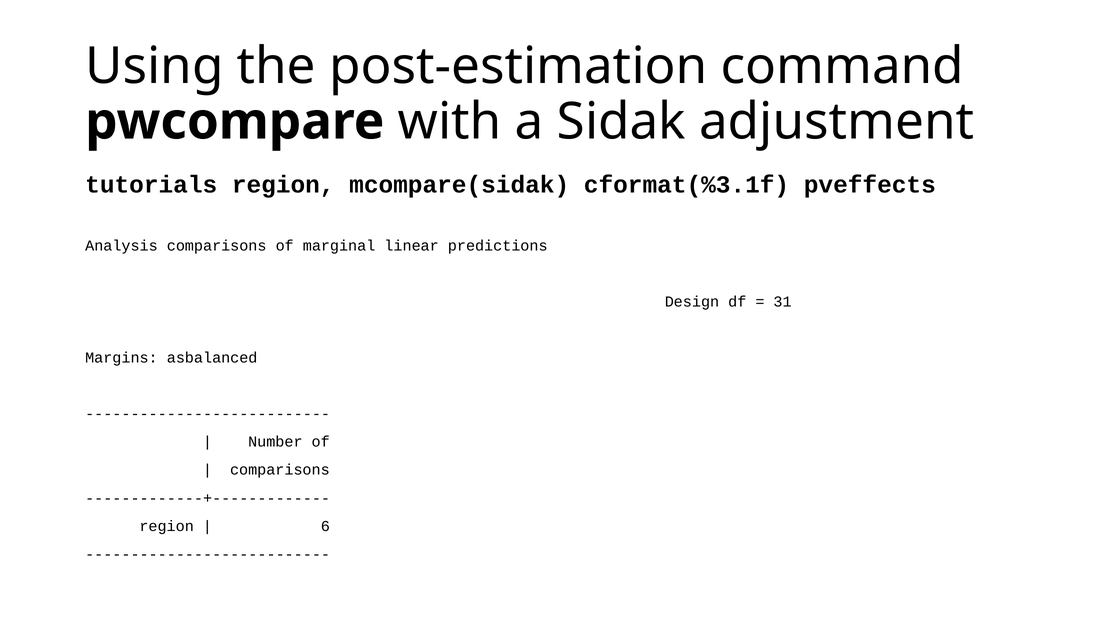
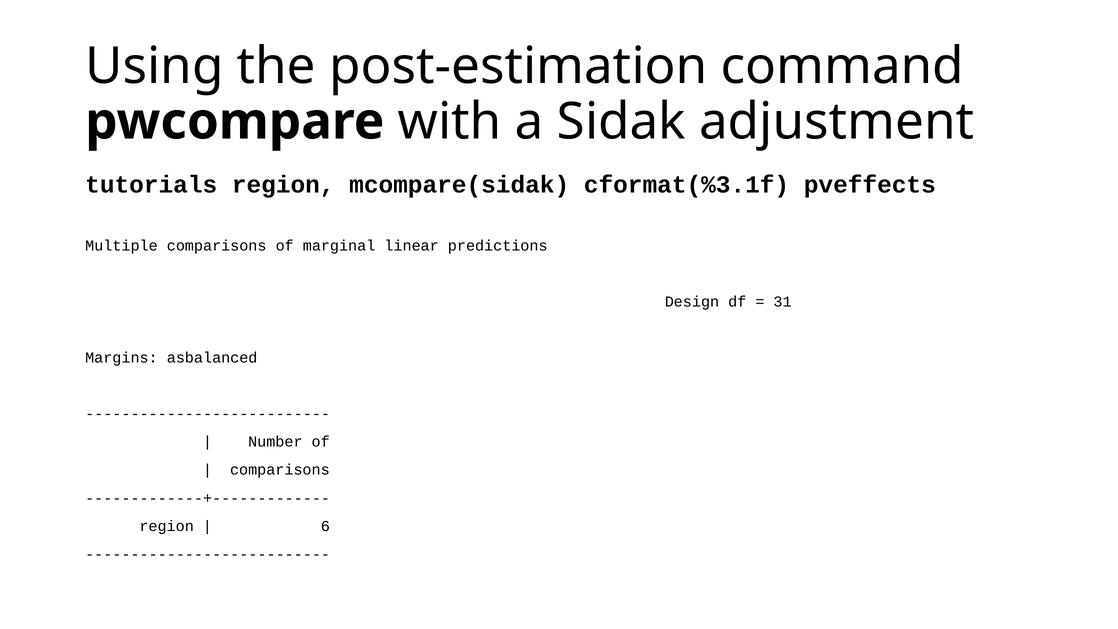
Analysis: Analysis -> Multiple
